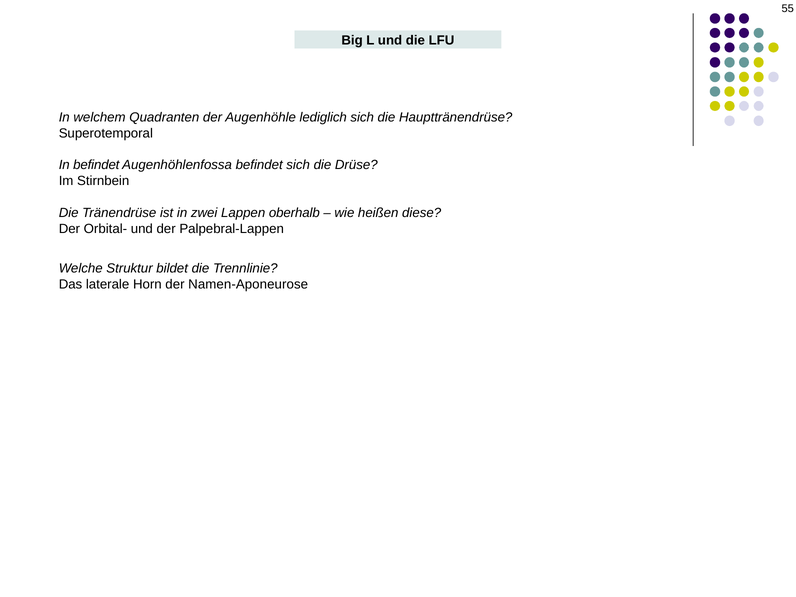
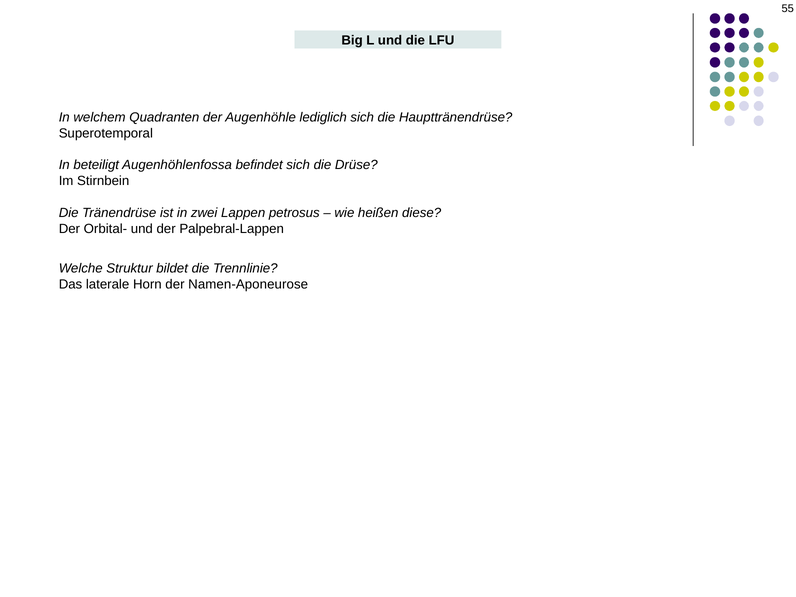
In befindet: befindet -> beteiligt
oberhalb: oberhalb -> petrosus
